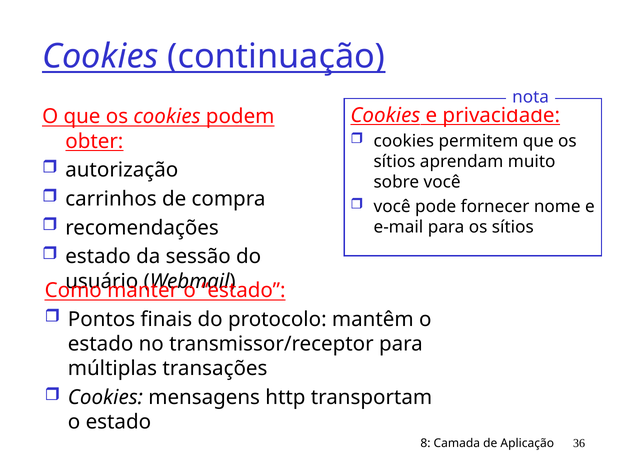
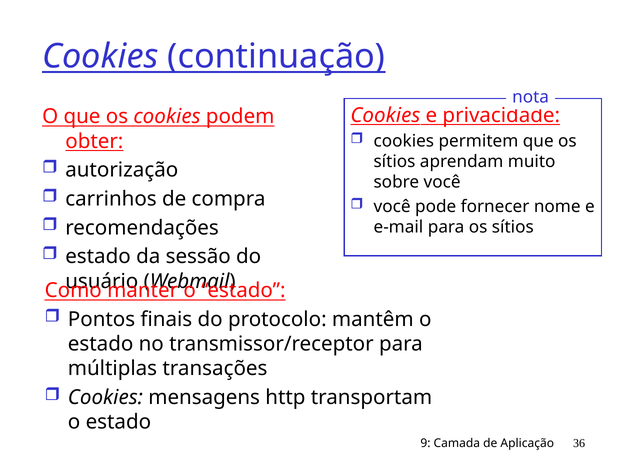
8: 8 -> 9
